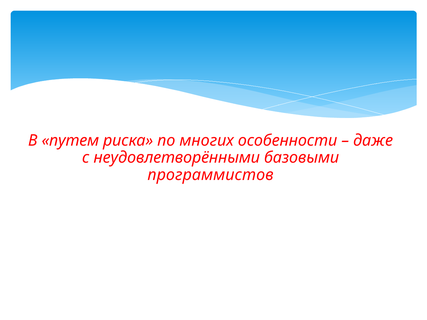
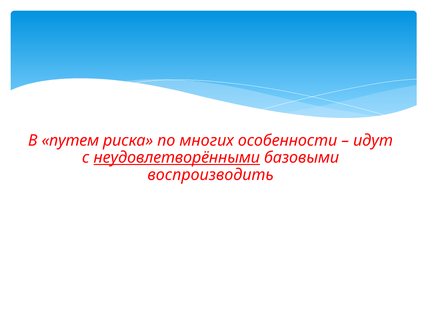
даже: даже -> идут
неудовлетворёнными underline: none -> present
программистов: программистов -> воспроизводить
